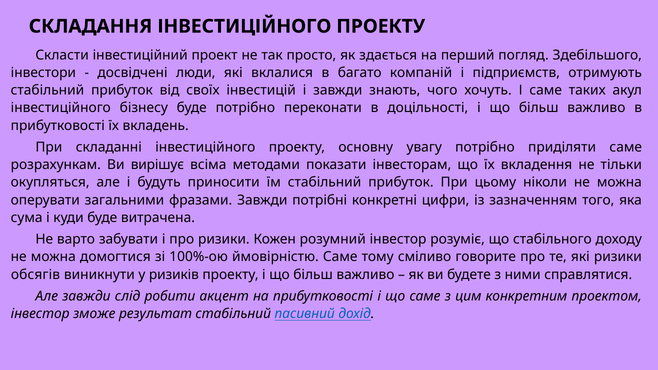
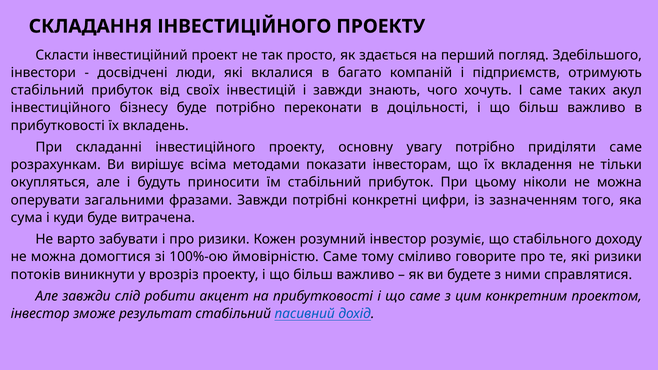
обсягів: обсягів -> потоків
ризиків: ризиків -> врозріз
